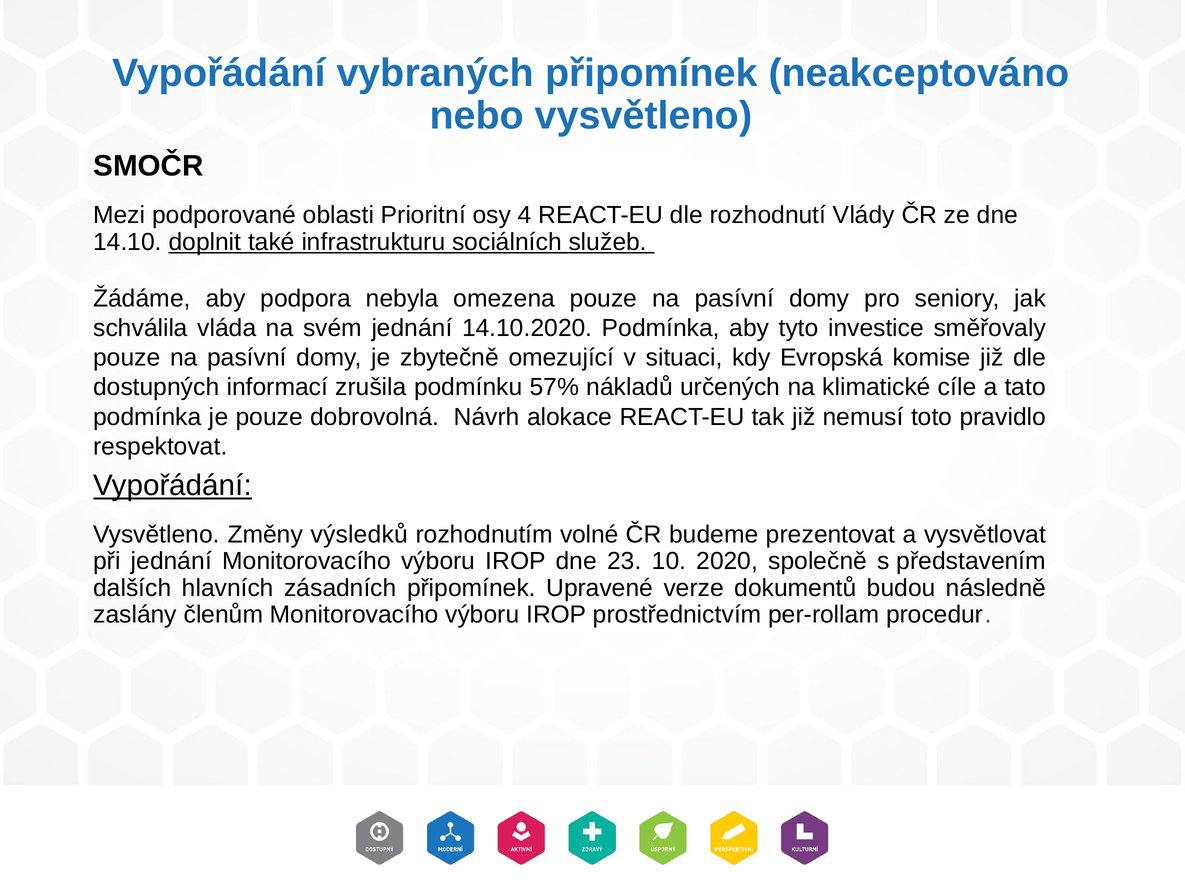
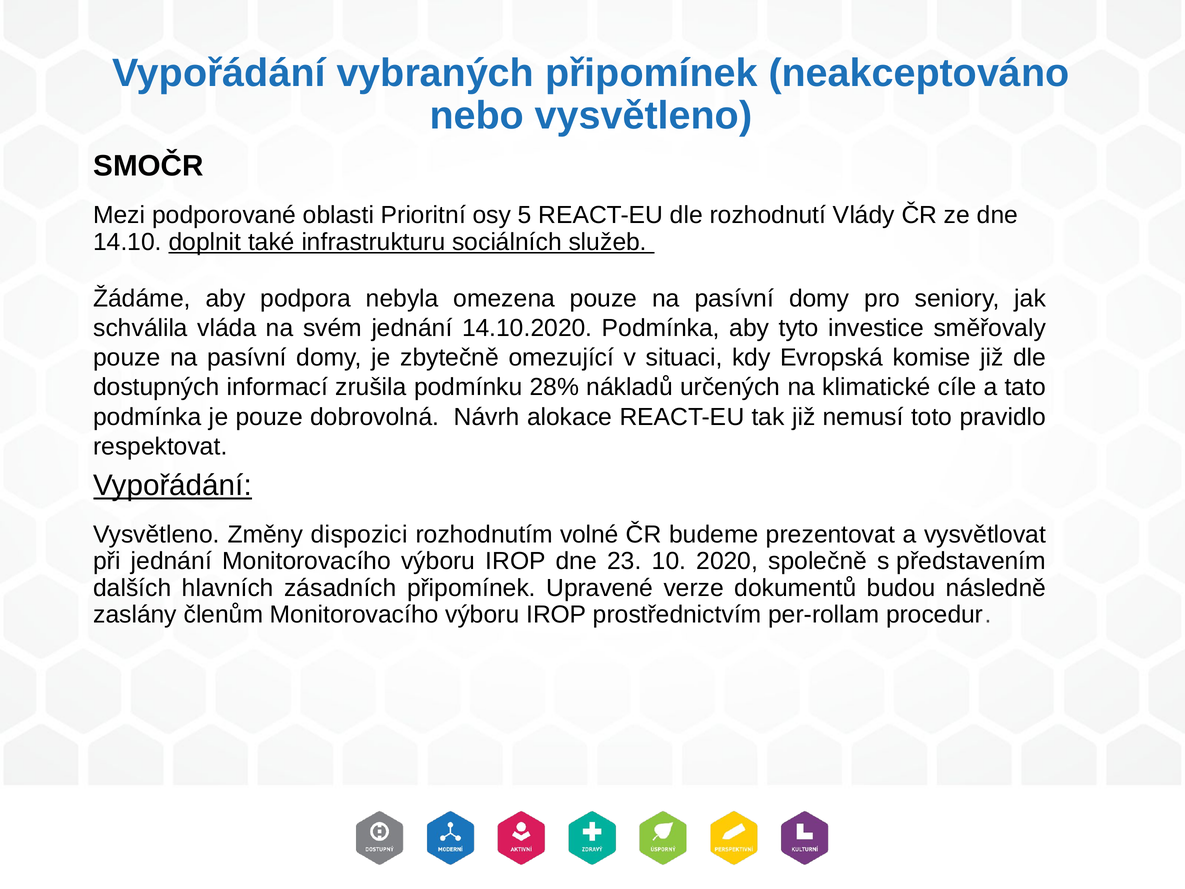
4: 4 -> 5
57%: 57% -> 28%
výsledků: výsledků -> dispozici
